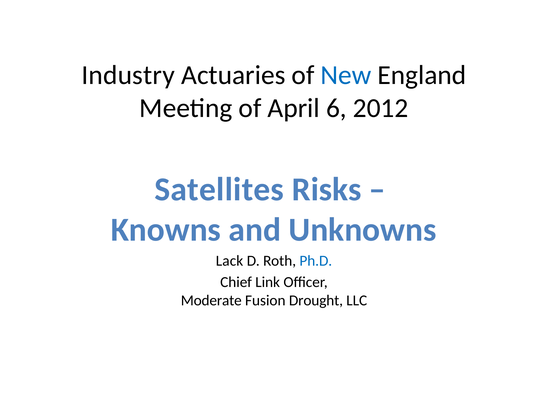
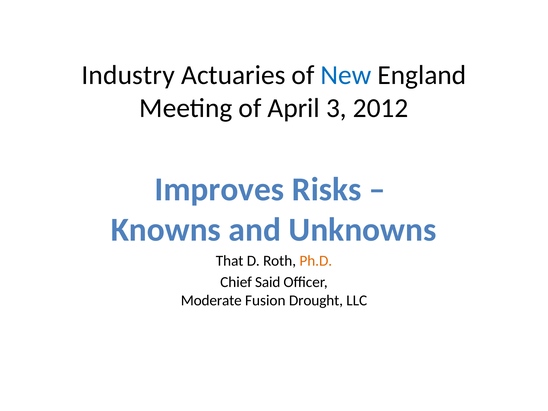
6: 6 -> 3
Satellites: Satellites -> Improves
Lack: Lack -> That
Ph.D colour: blue -> orange
Link: Link -> Said
